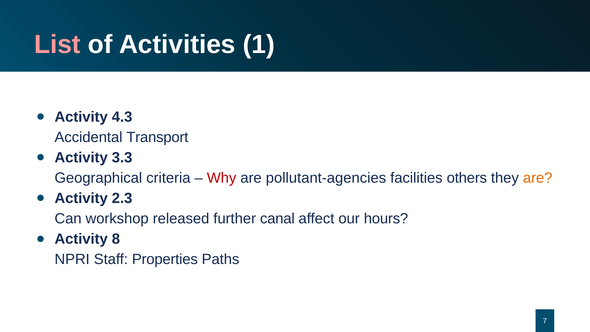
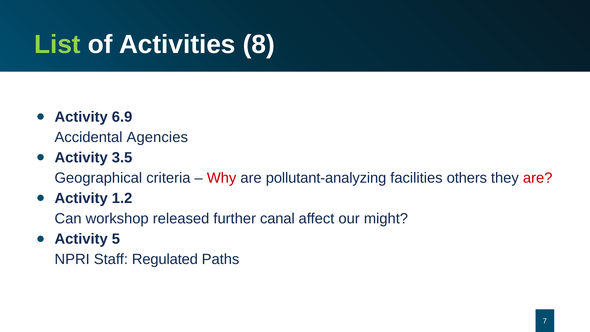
List colour: pink -> light green
1: 1 -> 8
4.3: 4.3 -> 6.9
Transport: Transport -> Agencies
3.3: 3.3 -> 3.5
pollutant-agencies: pollutant-agencies -> pollutant-analyzing
are at (538, 178) colour: orange -> red
2.3: 2.3 -> 1.2
hours: hours -> might
8: 8 -> 5
Properties: Properties -> Regulated
